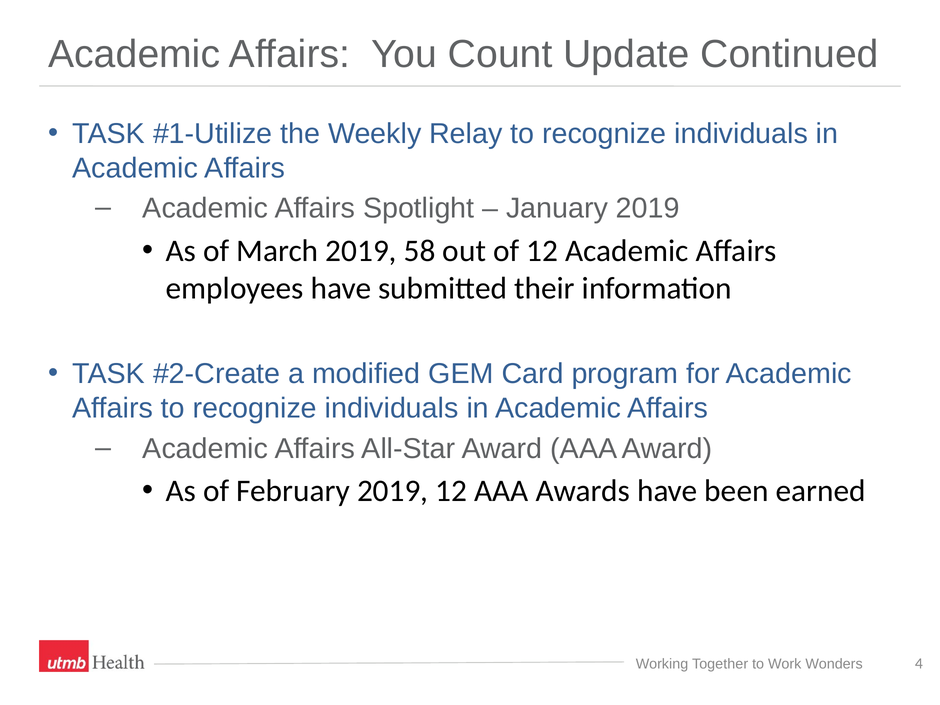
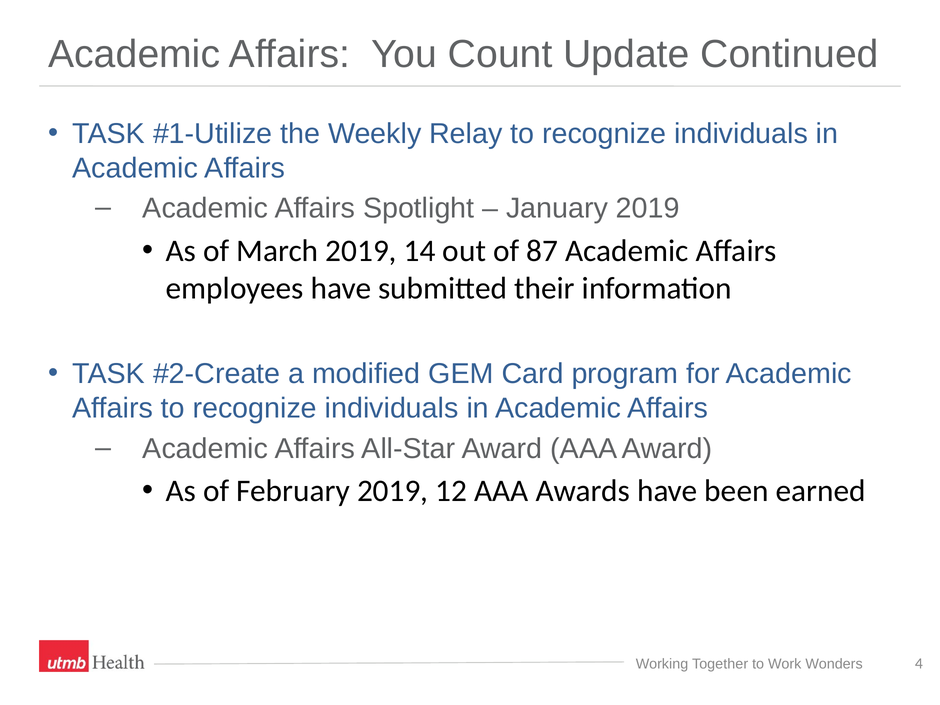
58: 58 -> 14
of 12: 12 -> 87
